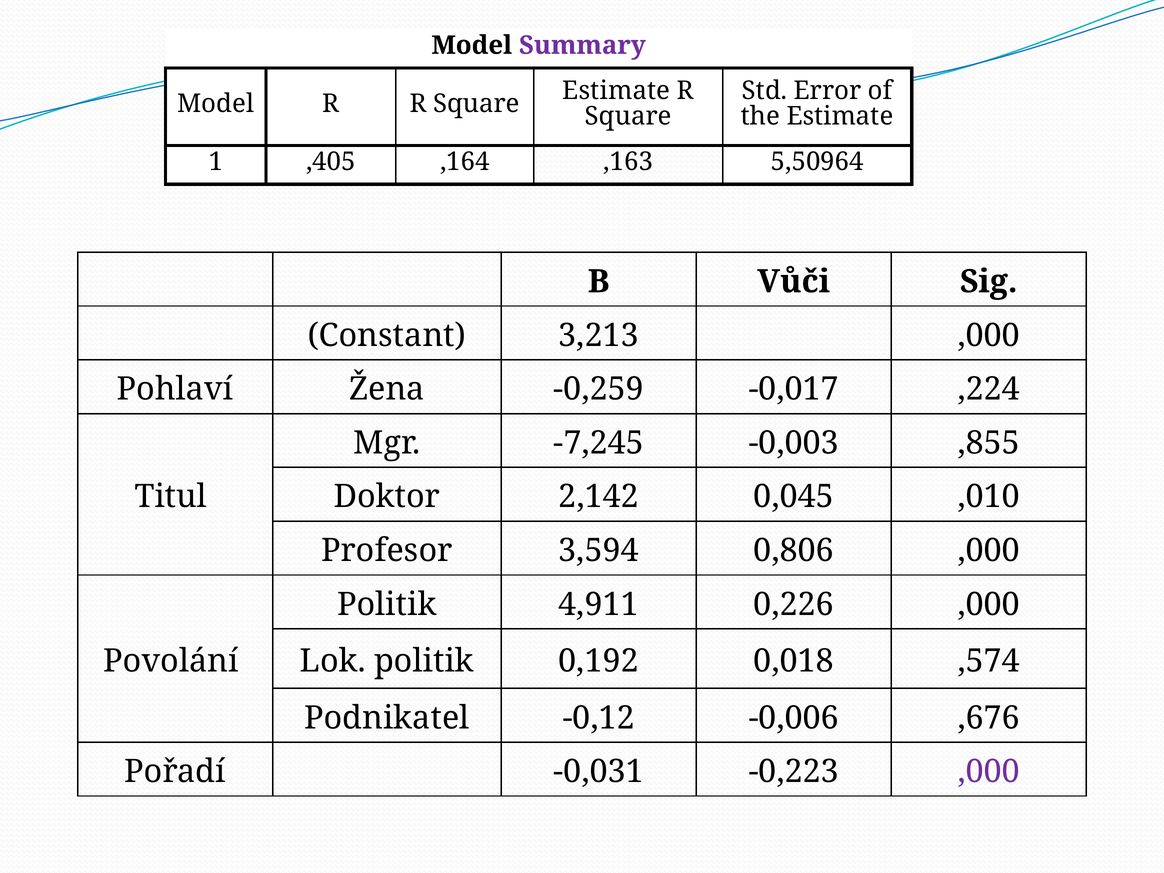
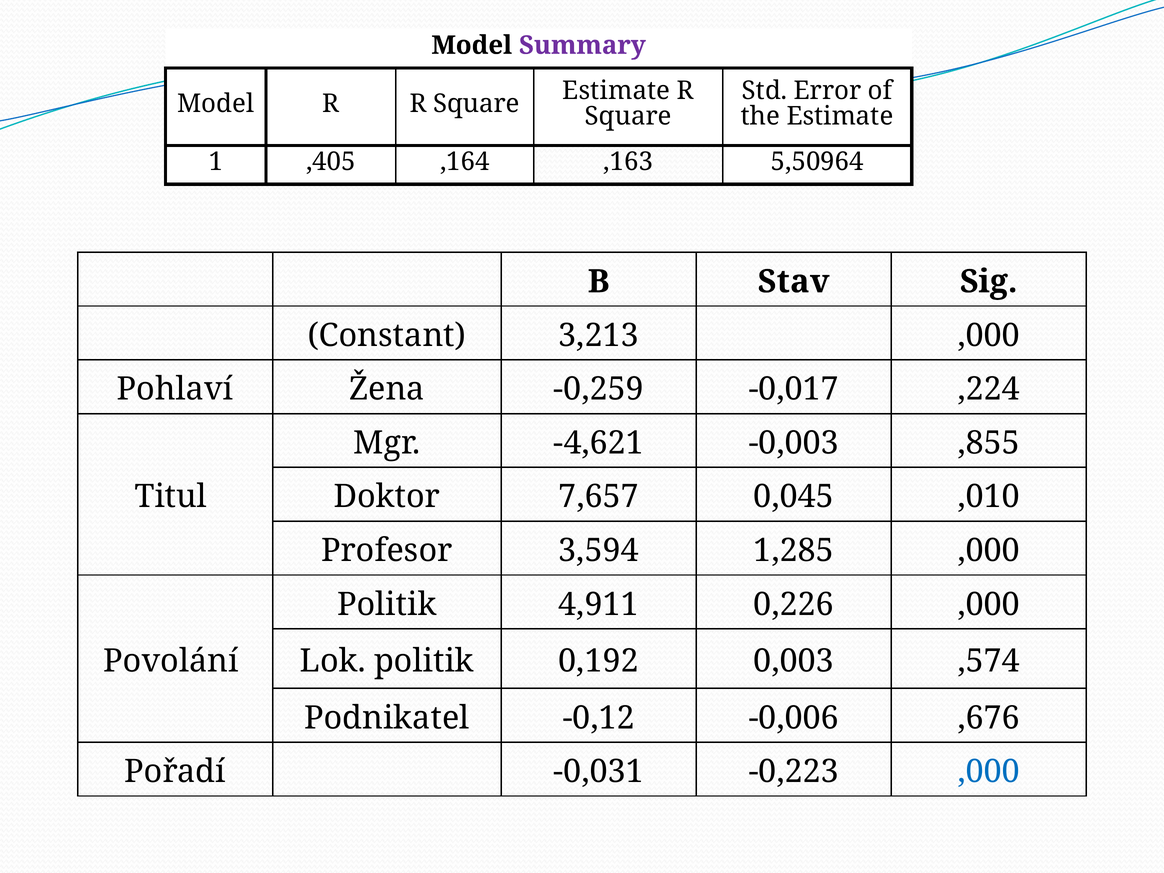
Vůči: Vůči -> Stav
-7,245: -7,245 -> -4,621
2,142: 2,142 -> 7,657
0,806: 0,806 -> 1,285
0,018: 0,018 -> 0,003
,000 at (989, 772) colour: purple -> blue
